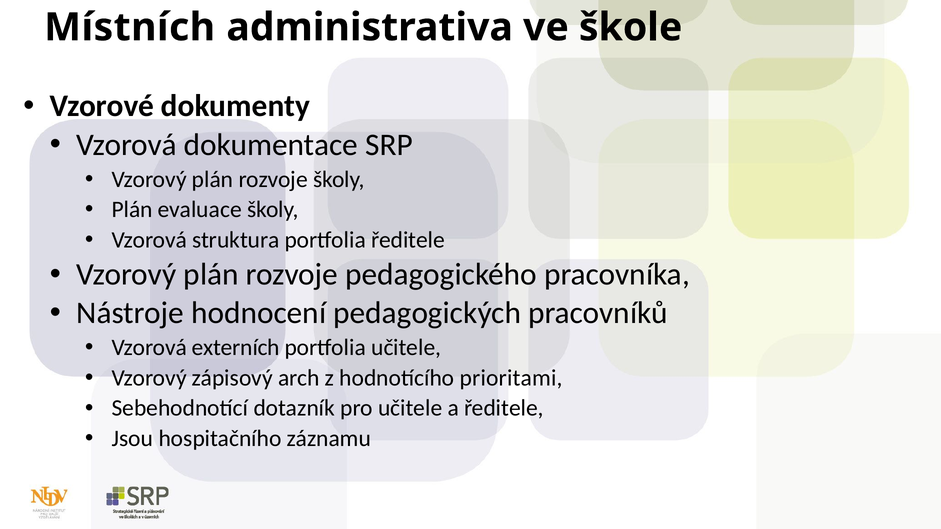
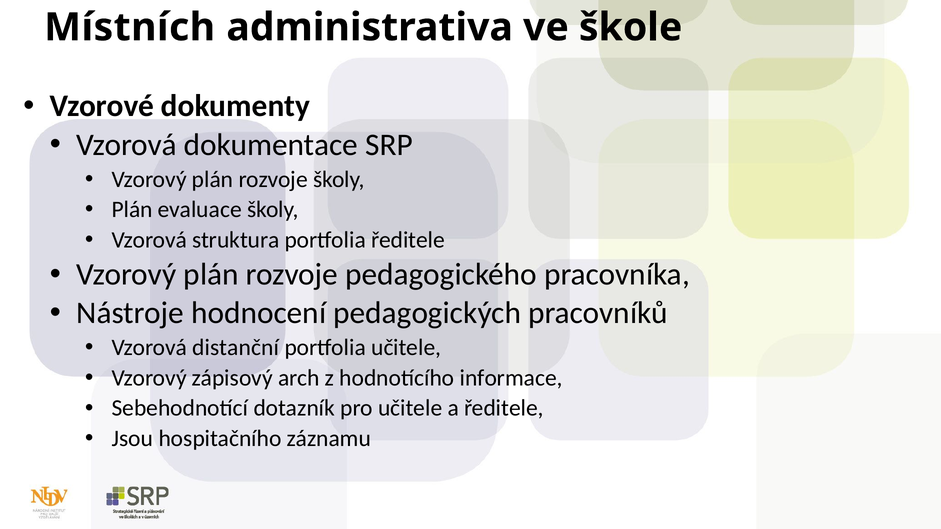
externích: externích -> distanční
prioritami: prioritami -> informace
